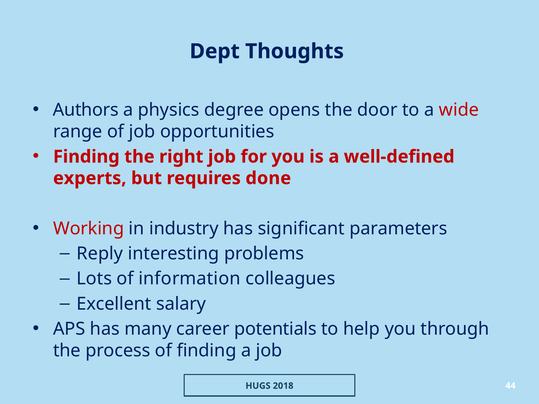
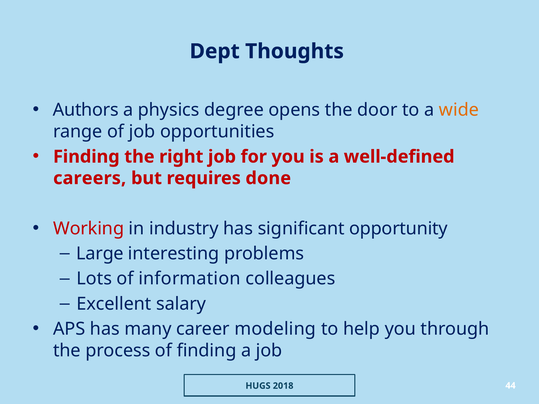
wide colour: red -> orange
experts: experts -> careers
parameters: parameters -> opportunity
Reply: Reply -> Large
potentials: potentials -> modeling
